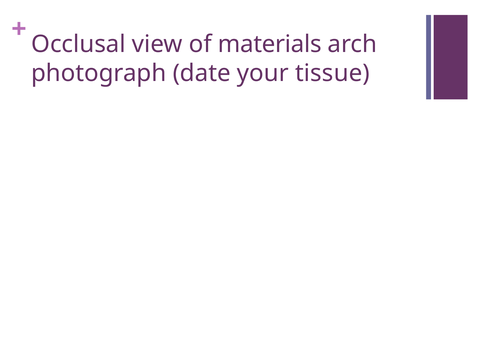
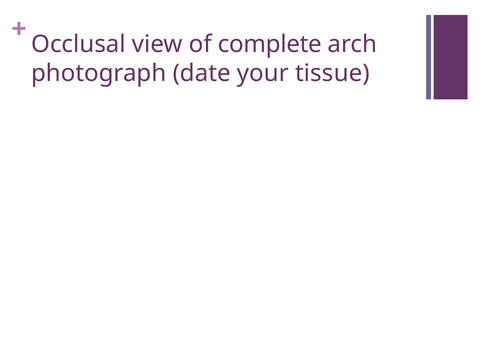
materials: materials -> complete
